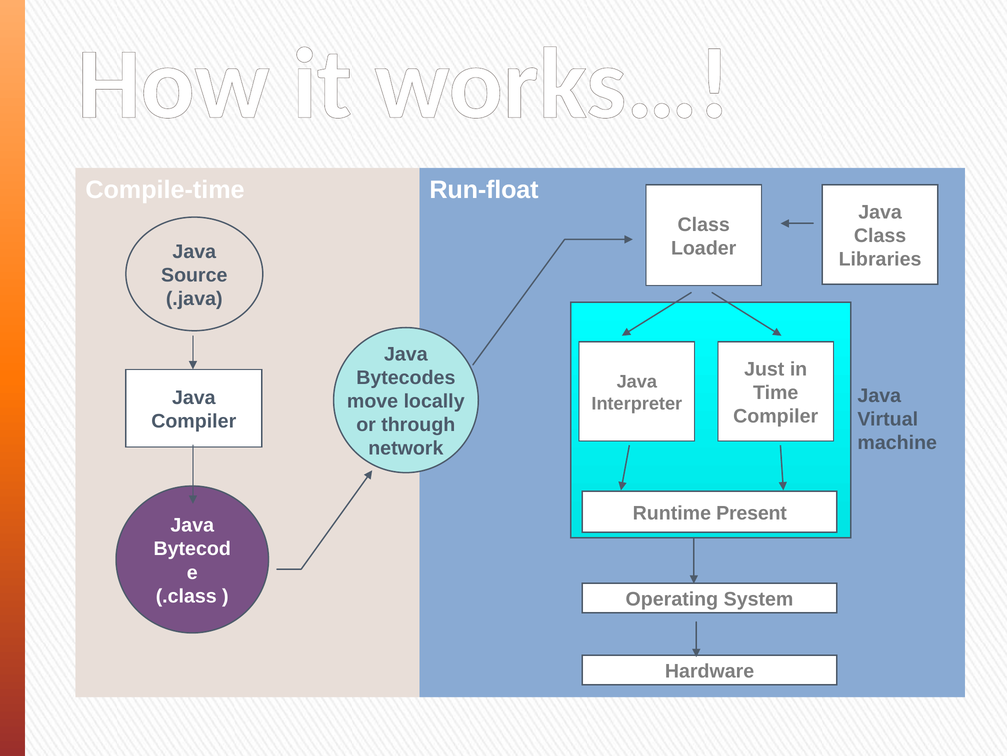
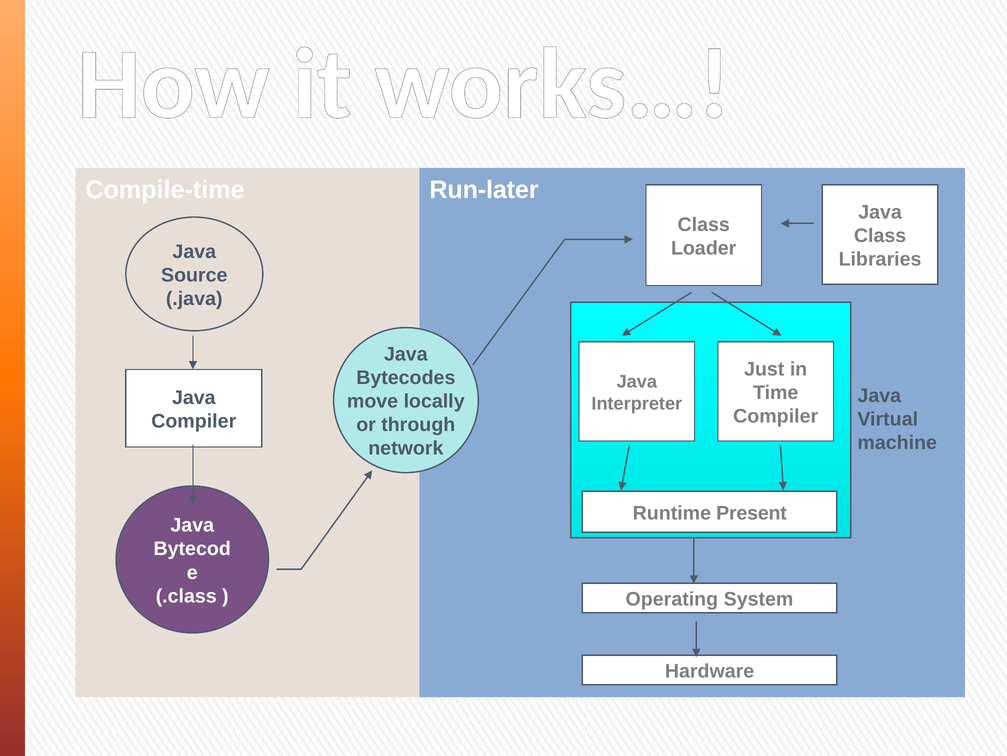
Run-float: Run-float -> Run-later
